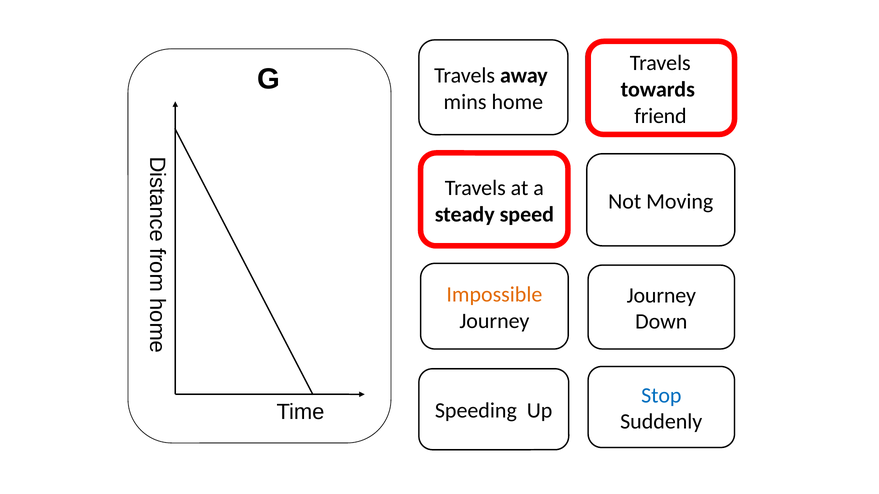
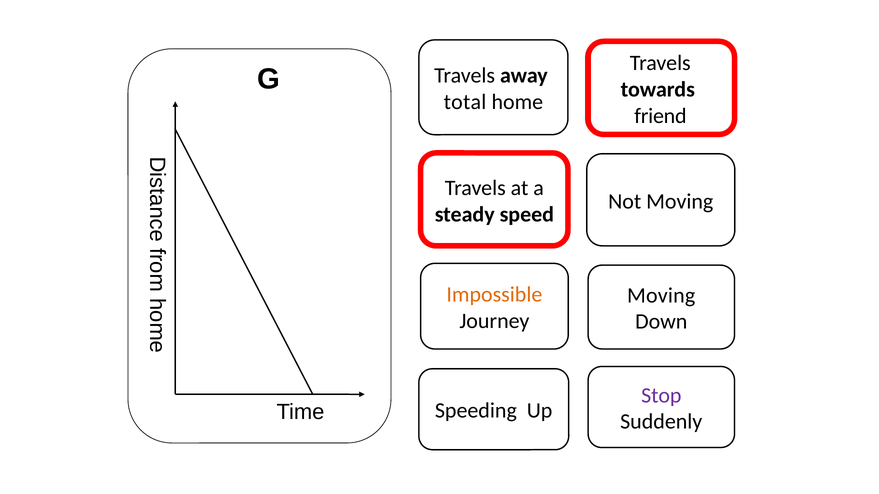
mins: mins -> total
Journey at (661, 296): Journey -> Moving
Stop colour: blue -> purple
